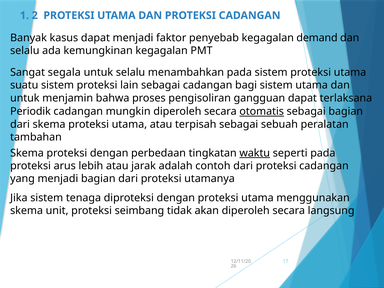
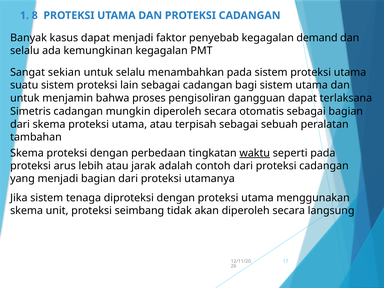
2: 2 -> 8
segala: segala -> sekian
Periodik: Periodik -> Simetris
otomatis underline: present -> none
